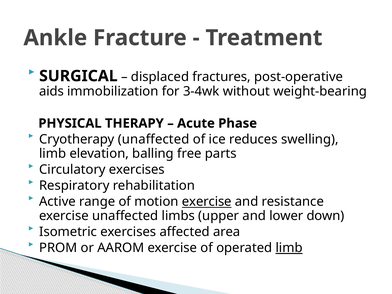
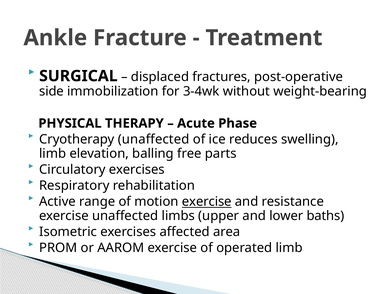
aids: aids -> side
down: down -> baths
limb at (289, 248) underline: present -> none
